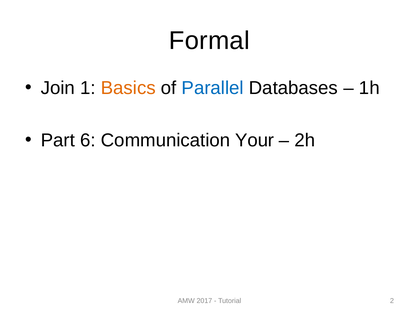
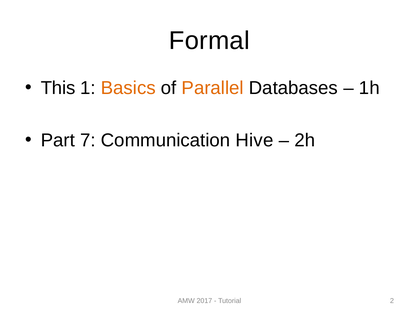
Join: Join -> This
Parallel colour: blue -> orange
6: 6 -> 7
Your: Your -> Hive
